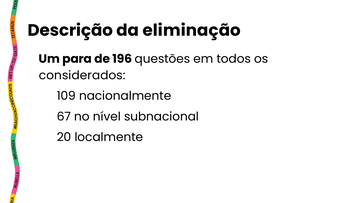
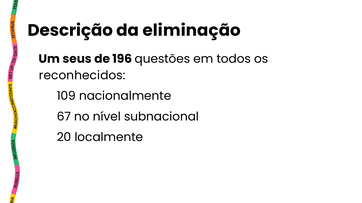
para: para -> seus
considerados: considerados -> reconhecidos
